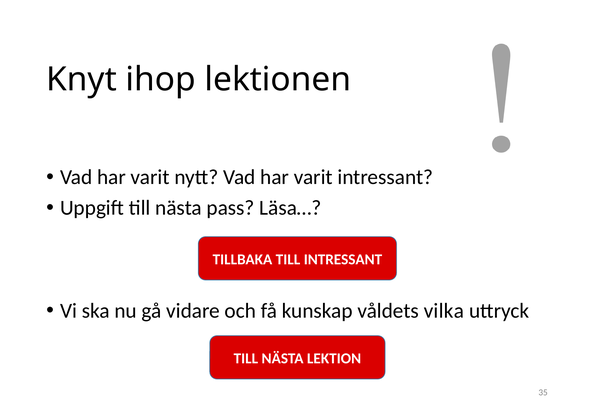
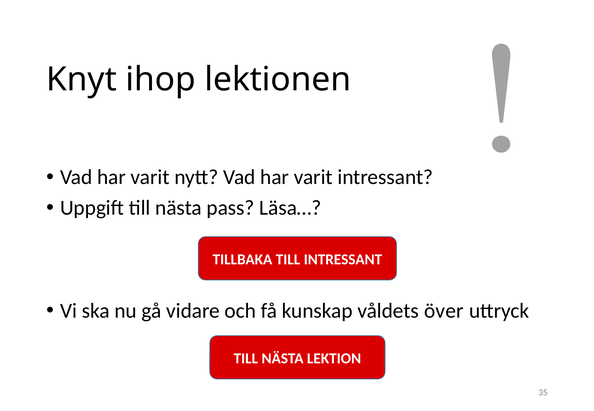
vilka: vilka -> över
